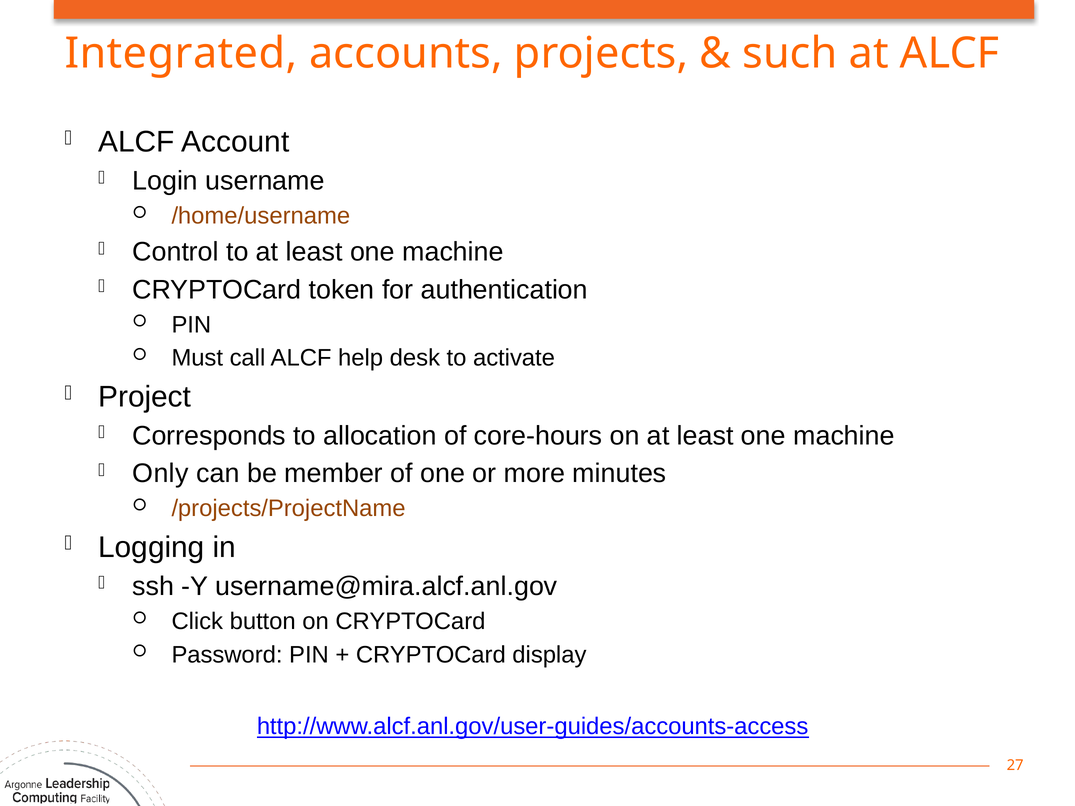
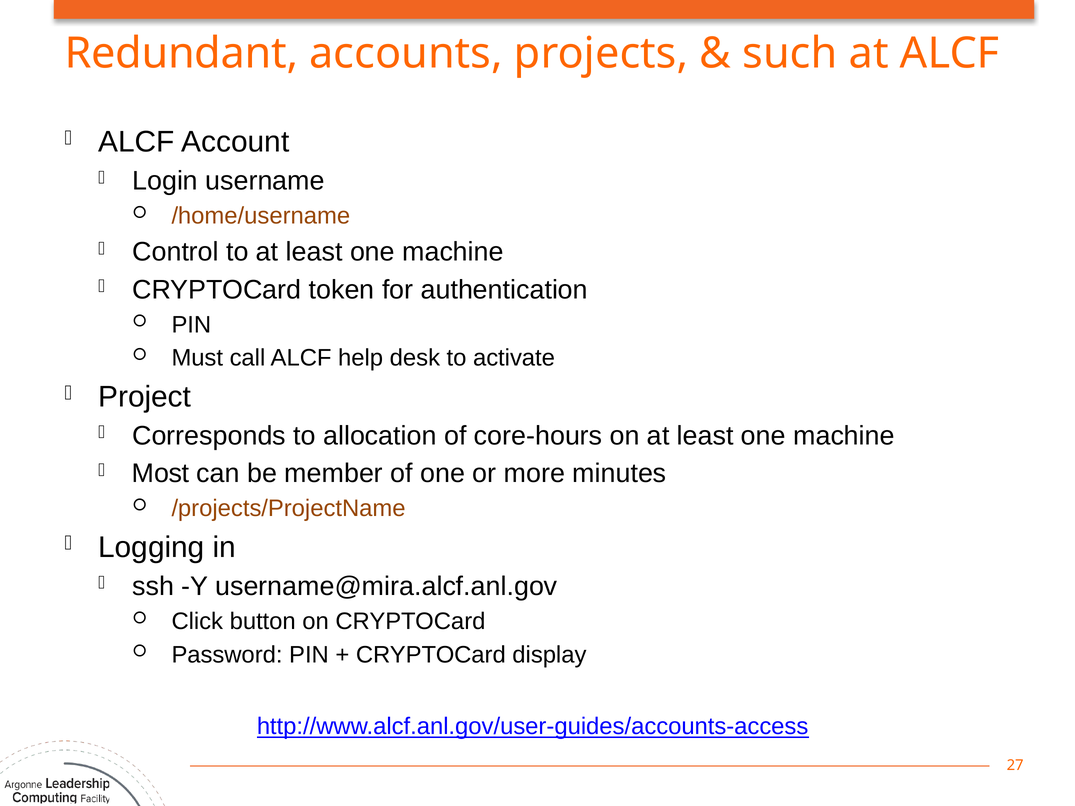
Integrated: Integrated -> Redundant
Only: Only -> Most
